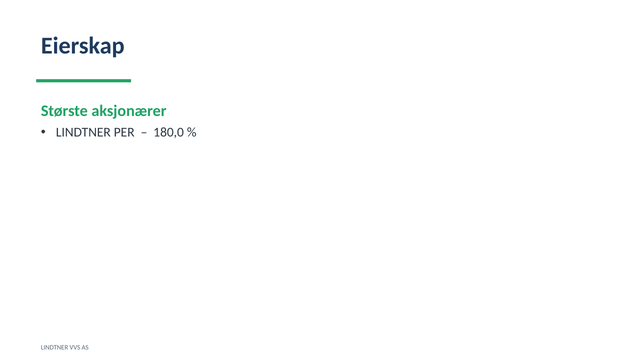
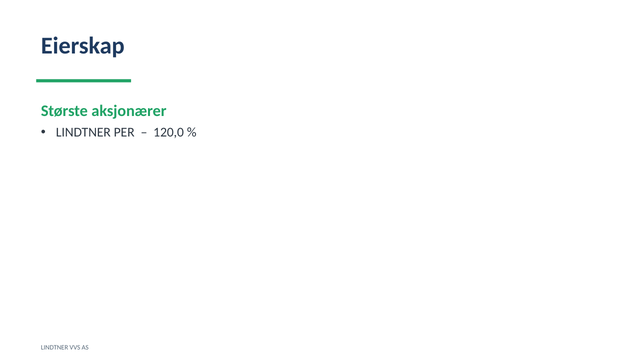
180,0: 180,0 -> 120,0
